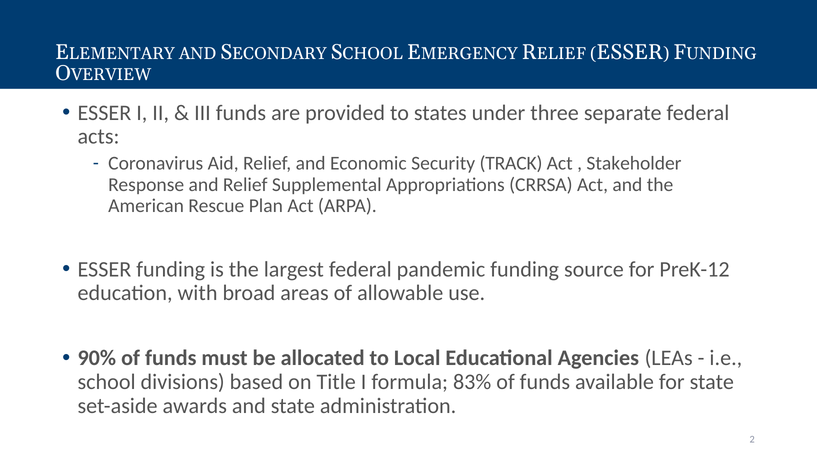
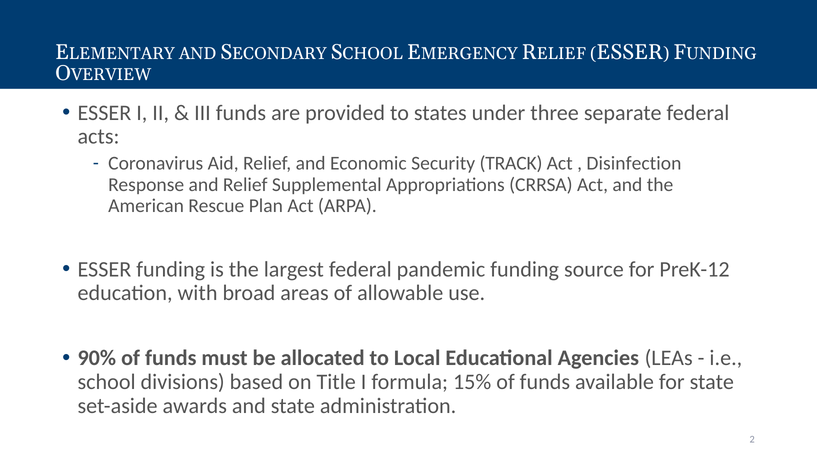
Stakeholder: Stakeholder -> Disinfection
83%: 83% -> 15%
